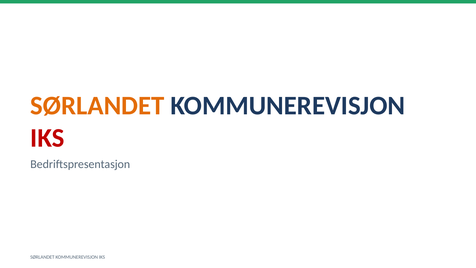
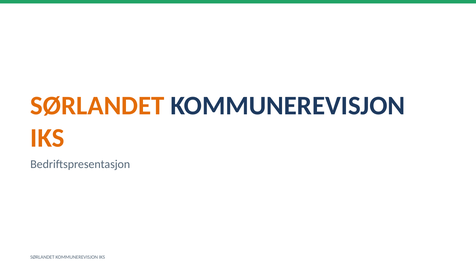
IKS at (47, 138) colour: red -> orange
